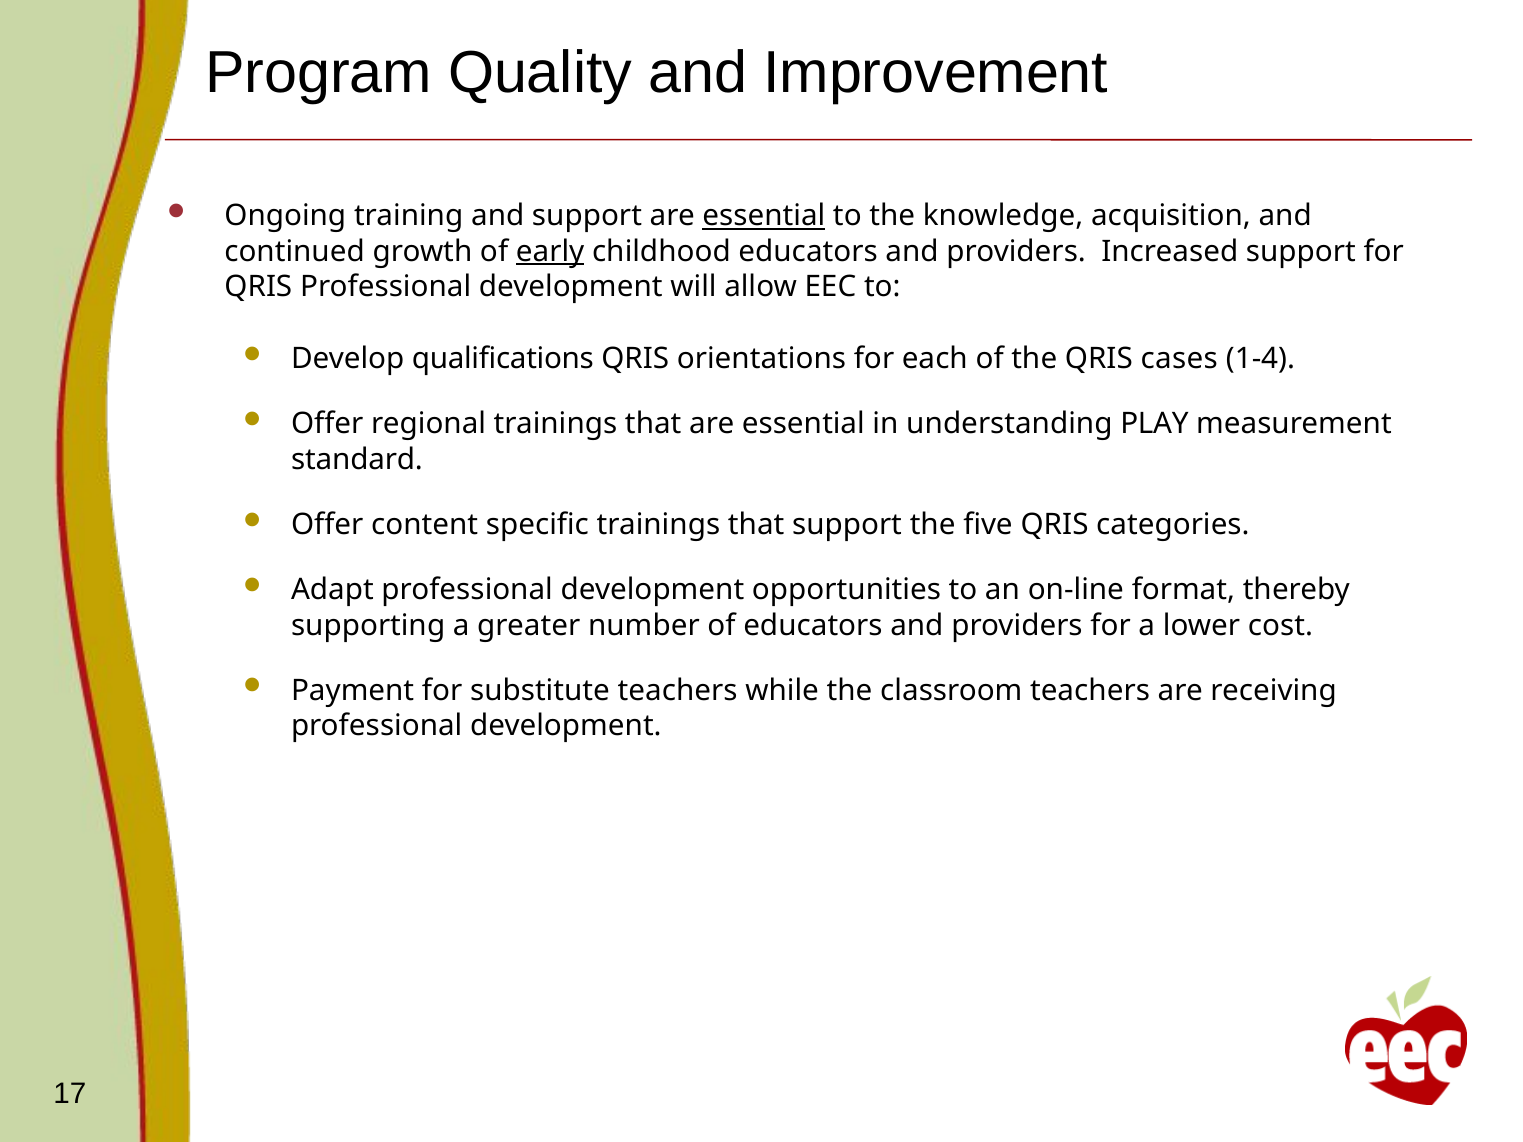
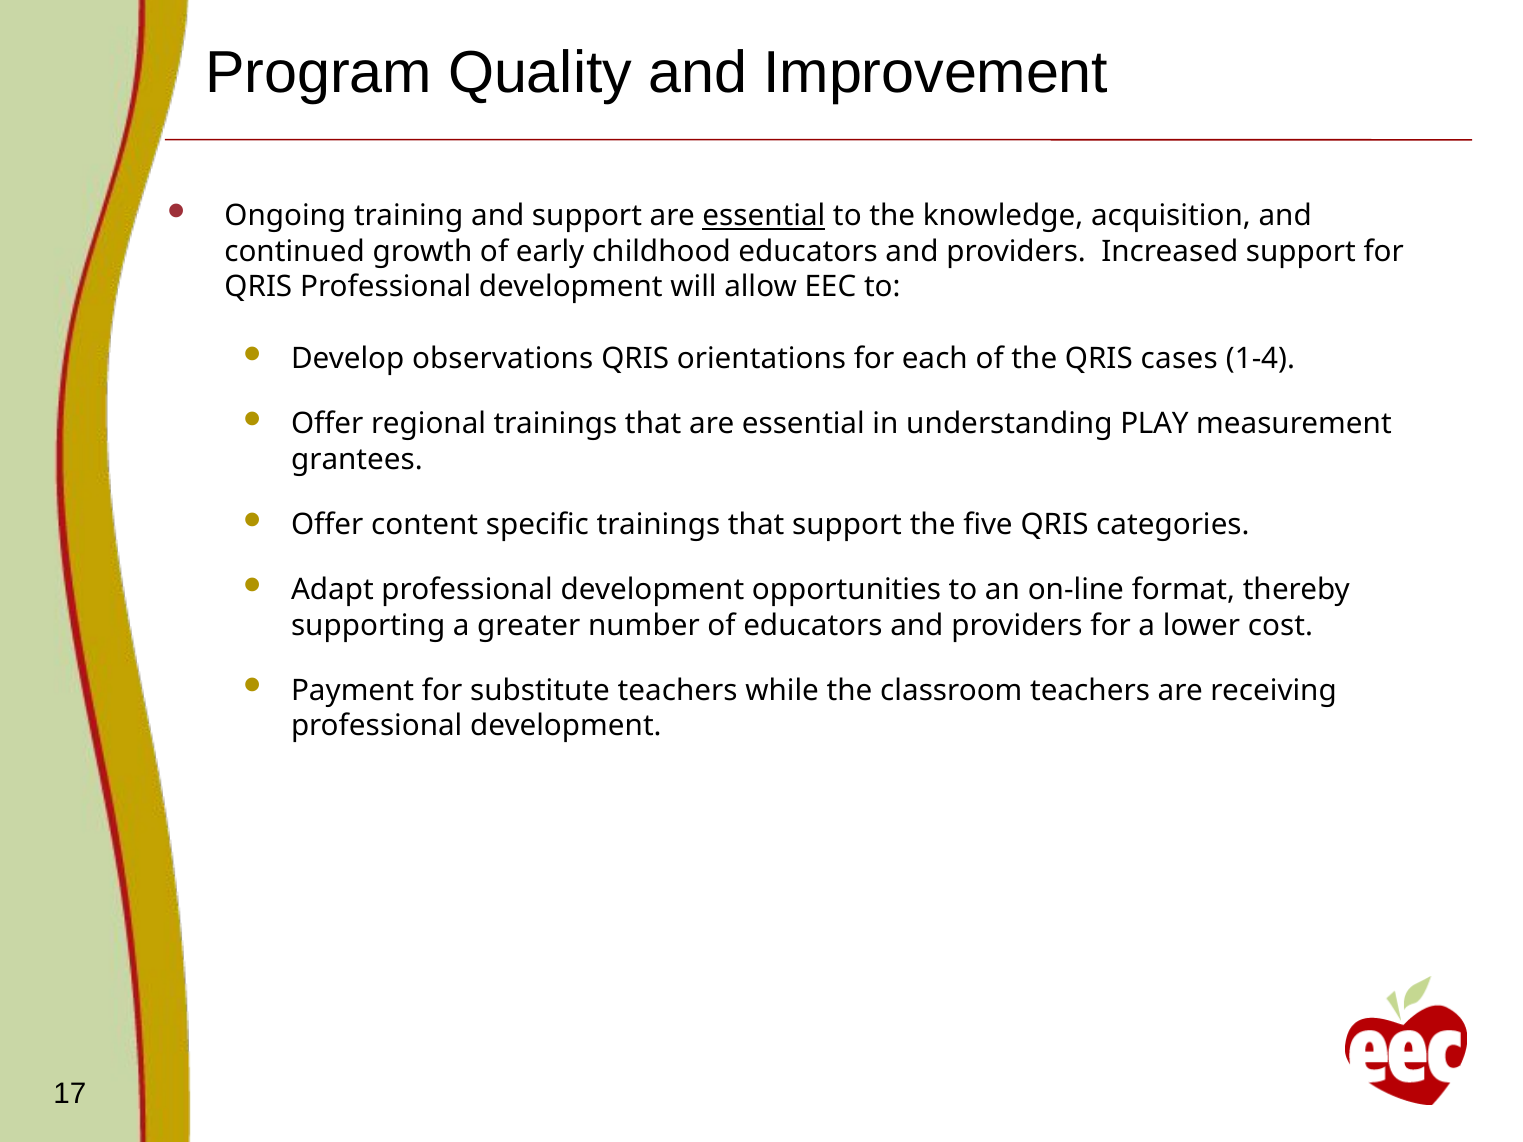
early underline: present -> none
qualifications: qualifications -> observations
standard: standard -> grantees
